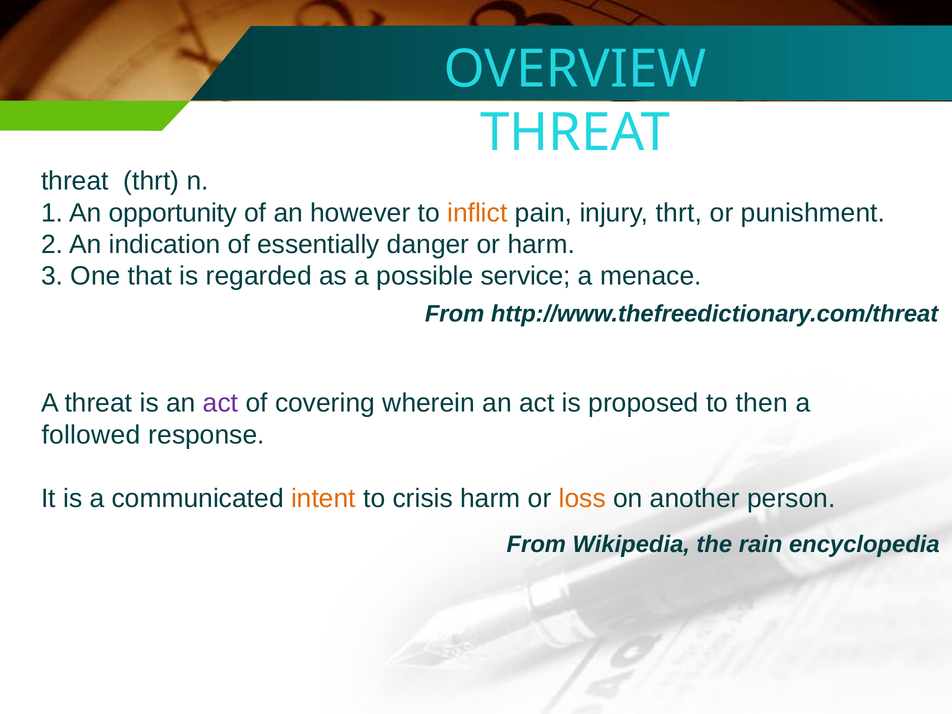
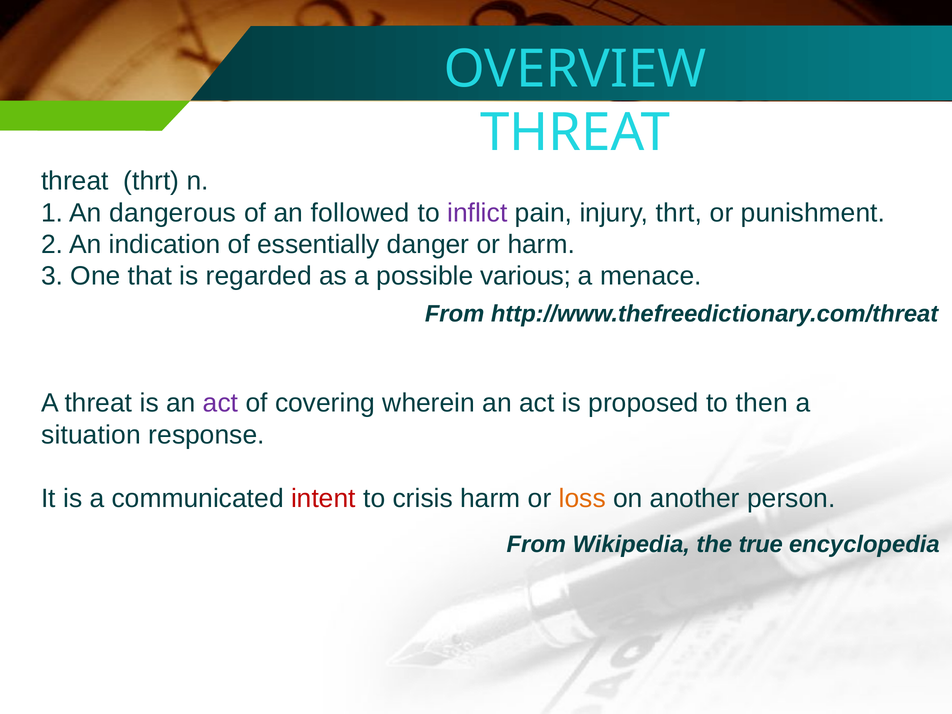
opportunity: opportunity -> dangerous
however: however -> followed
inflict colour: orange -> purple
service: service -> various
followed: followed -> situation
intent colour: orange -> red
rain: rain -> true
